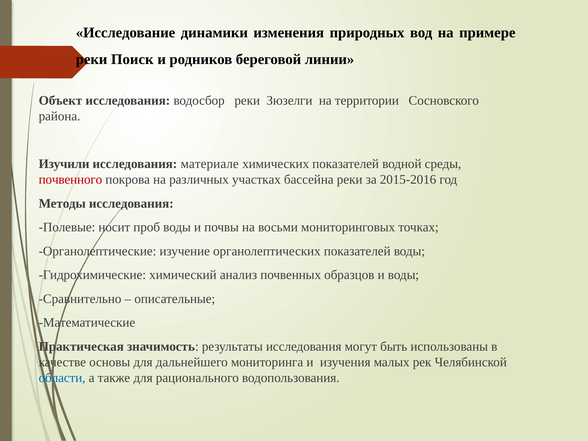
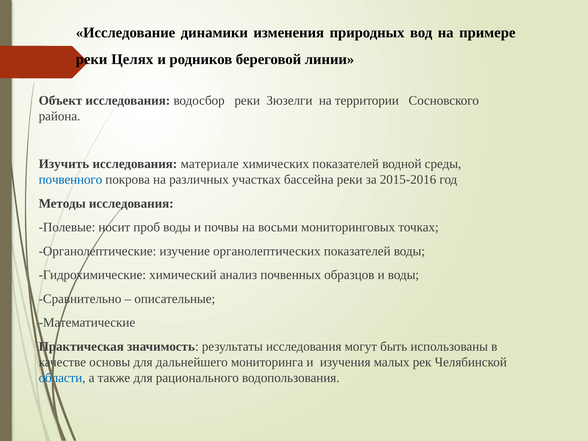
Поиск: Поиск -> Целях
Изучили: Изучили -> Изучить
почвенного colour: red -> blue
